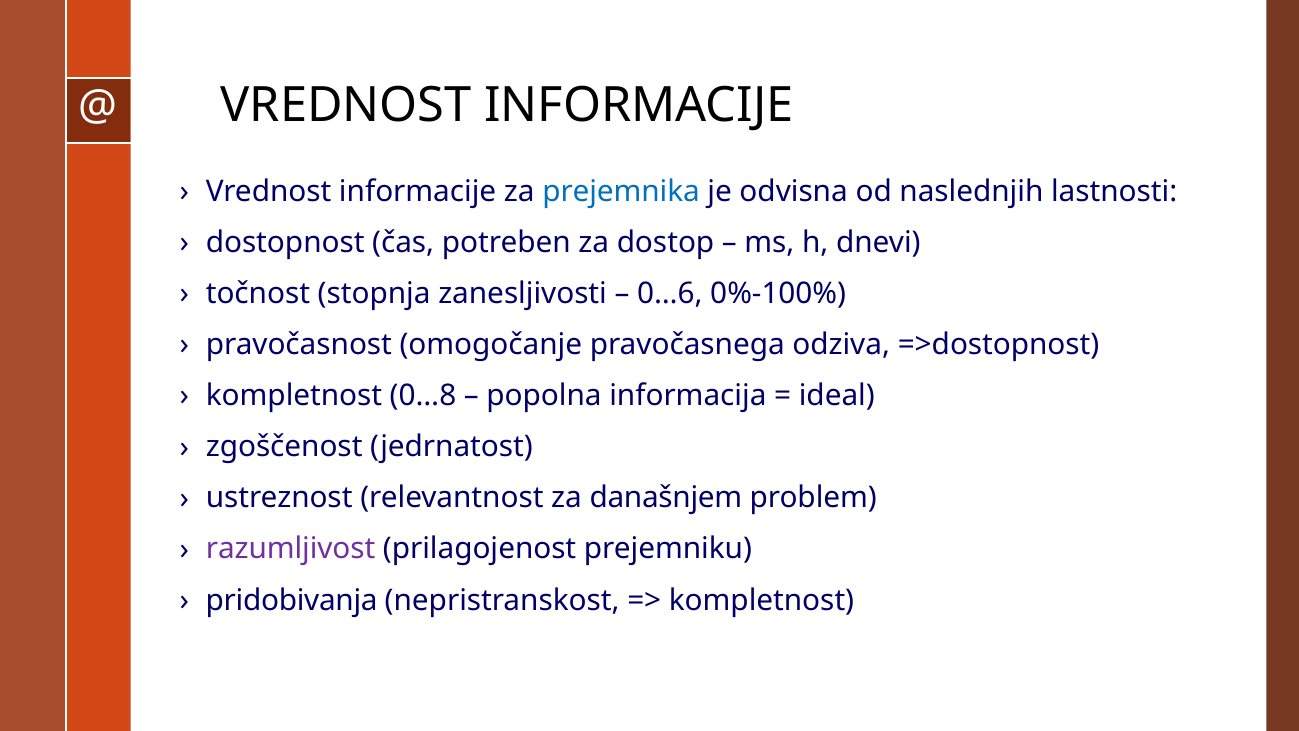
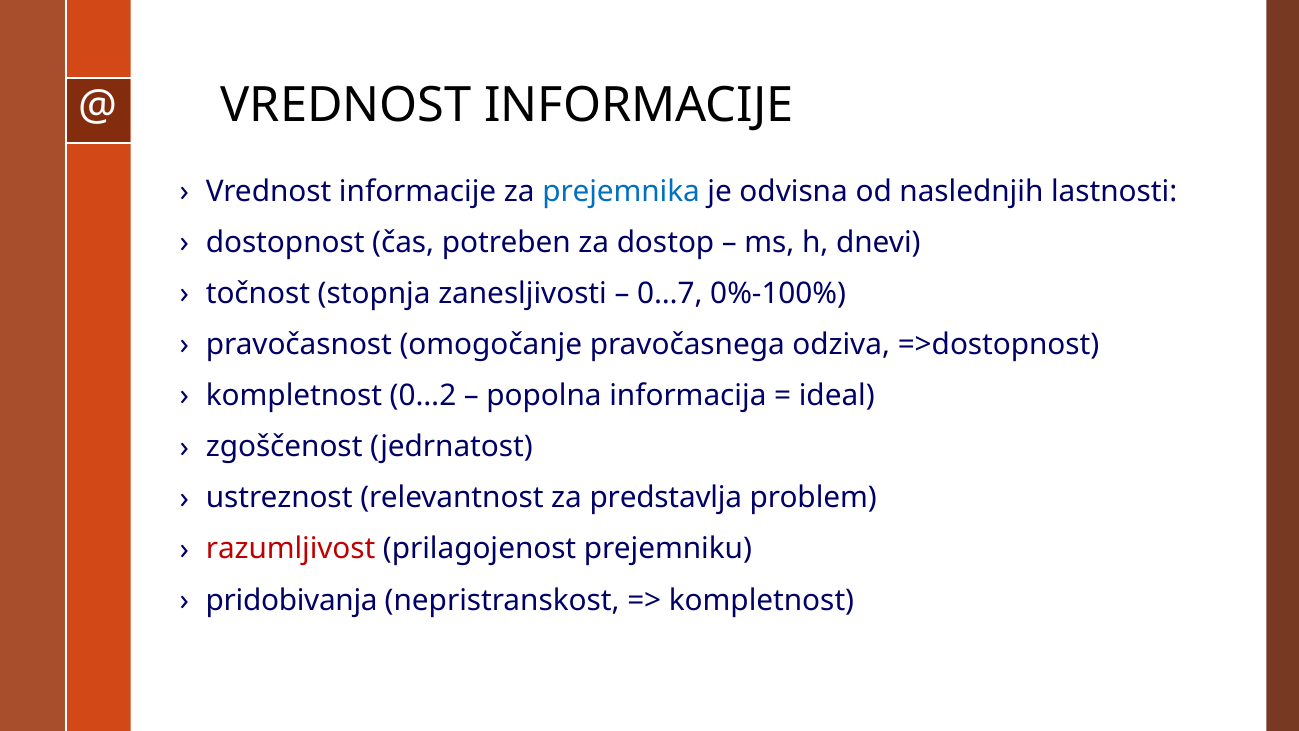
0…6: 0…6 -> 0…7
0…8: 0…8 -> 0…2
današnjem: današnjem -> predstavlja
razumljivost colour: purple -> red
